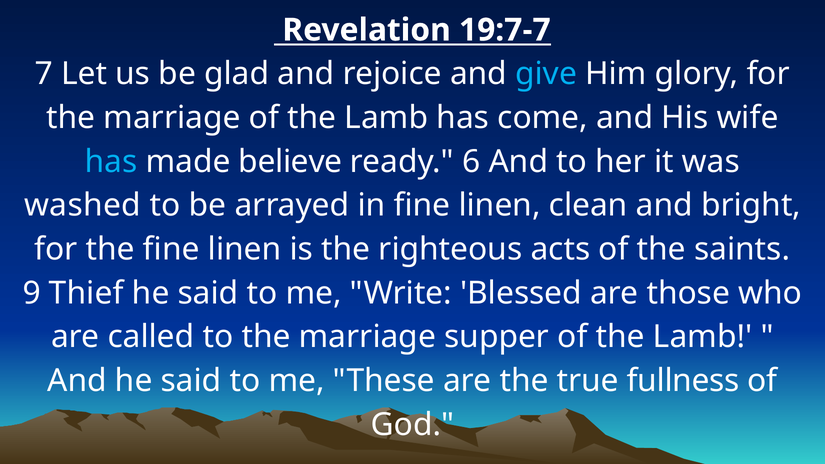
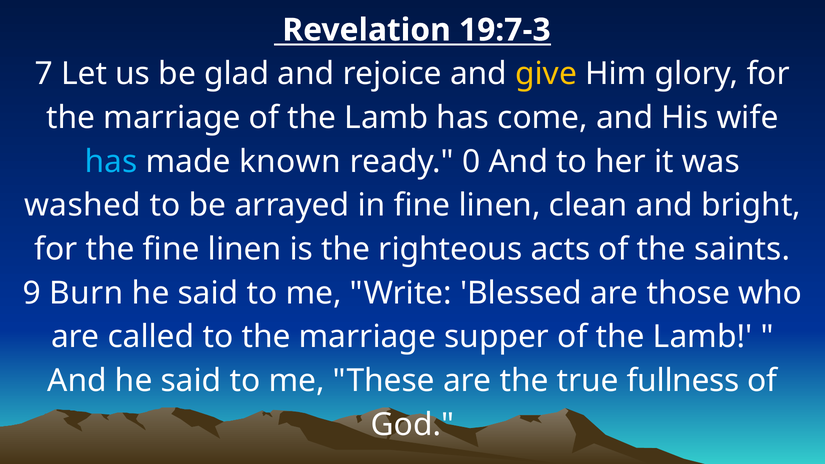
19:7-7: 19:7-7 -> 19:7-3
give colour: light blue -> yellow
believe: believe -> known
6: 6 -> 0
Thief: Thief -> Burn
